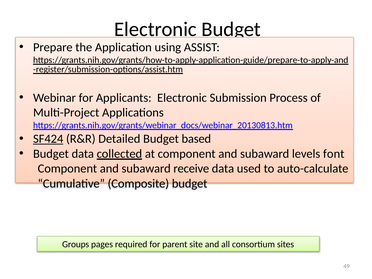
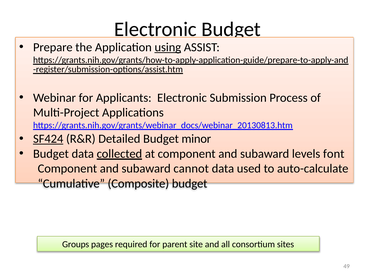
using underline: none -> present
based: based -> minor
receive: receive -> cannot
